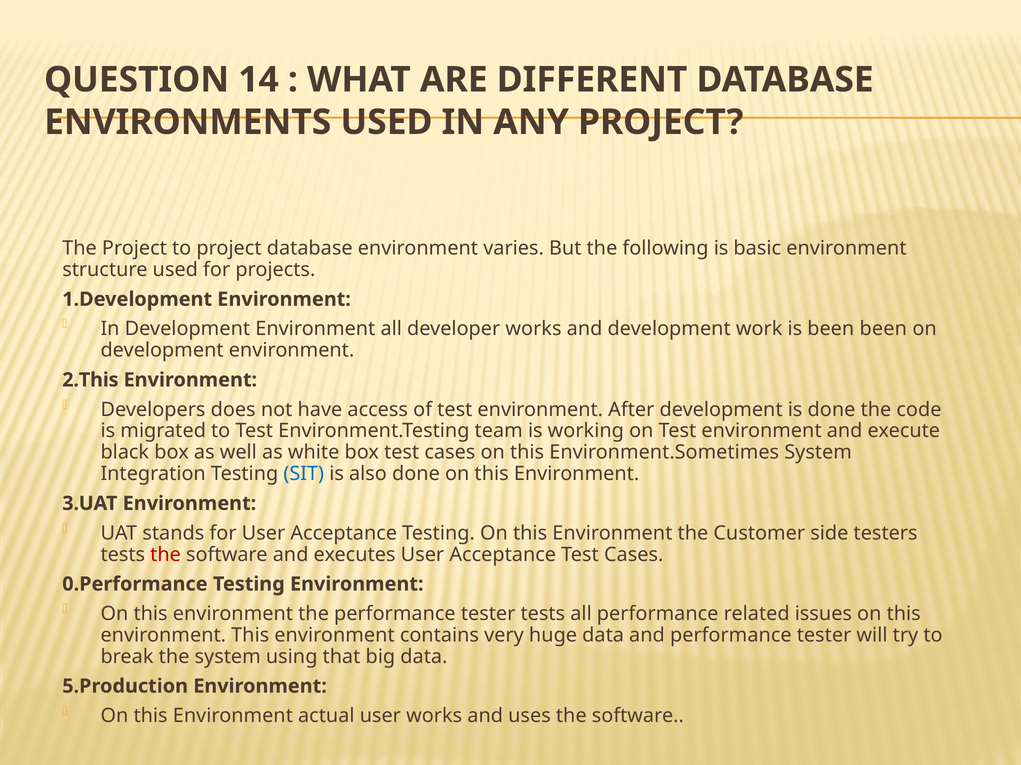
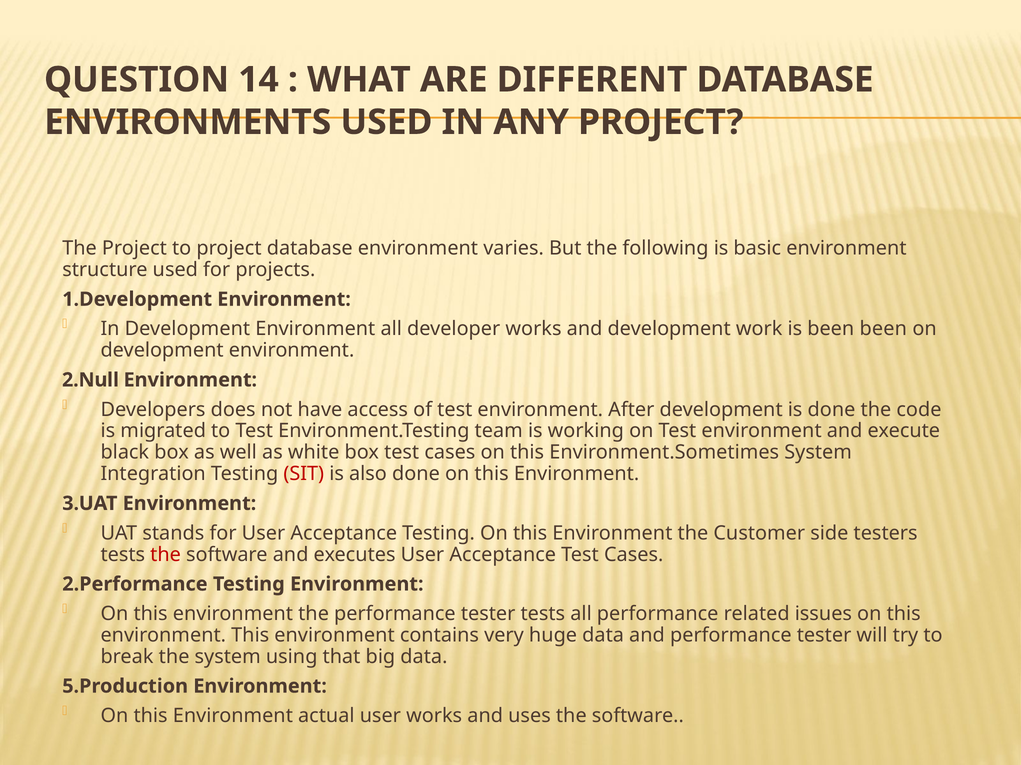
2.This: 2.This -> 2.Null
SIT colour: blue -> red
0.Performance: 0.Performance -> 2.Performance
